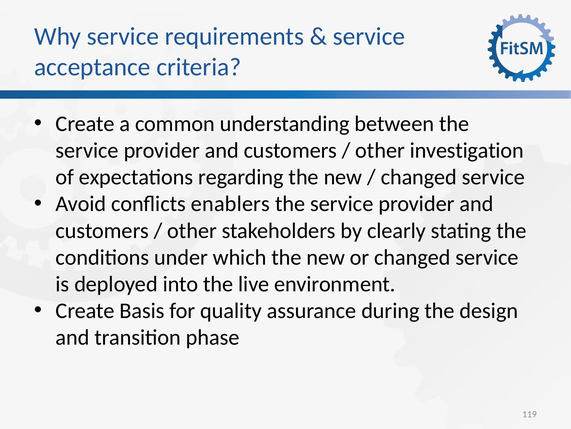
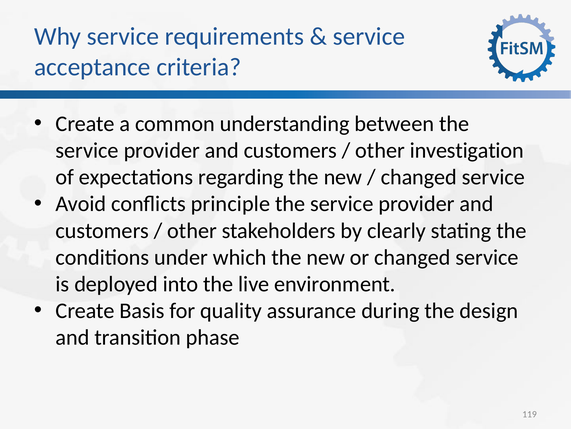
enablers: enablers -> principle
